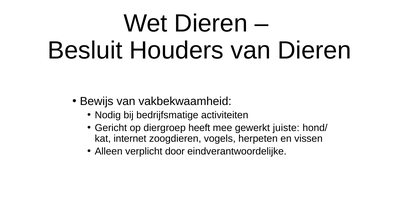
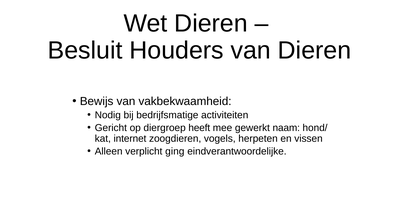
juiste: juiste -> naam
door: door -> ging
